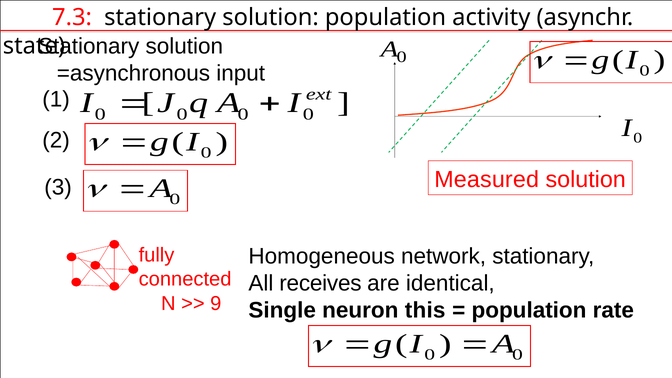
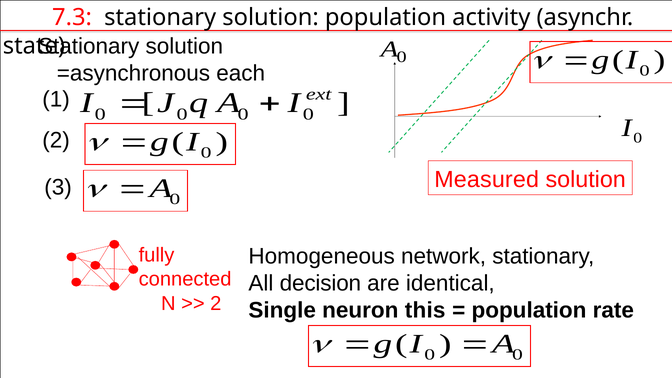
input: input -> each
receives: receives -> decision
9 at (216, 303): 9 -> 2
